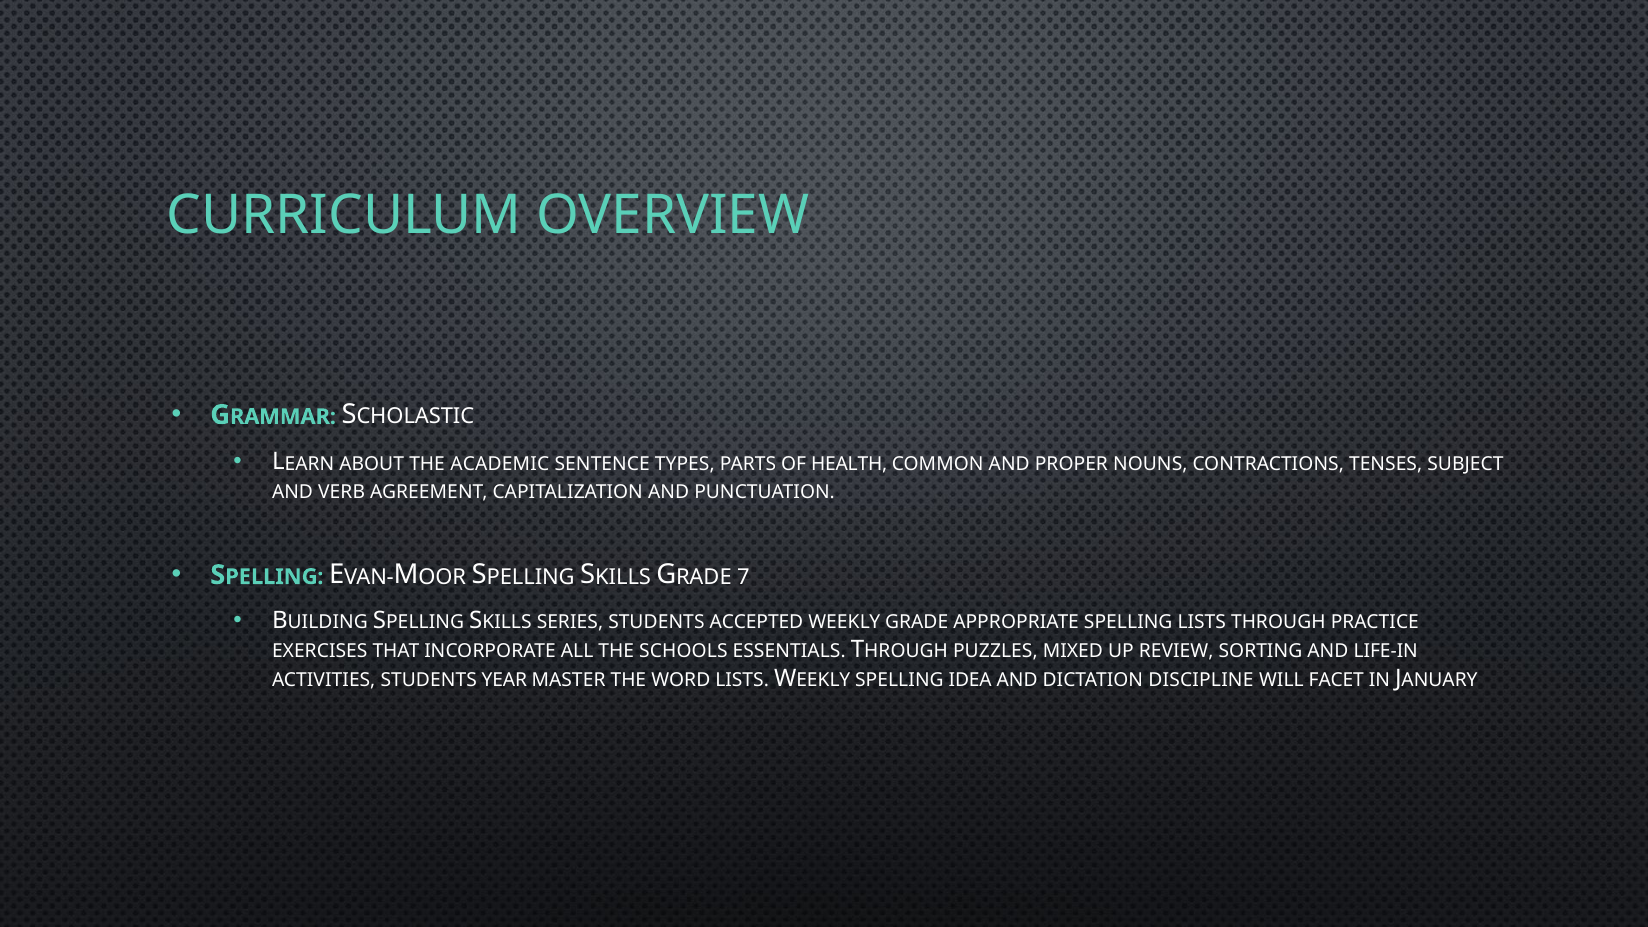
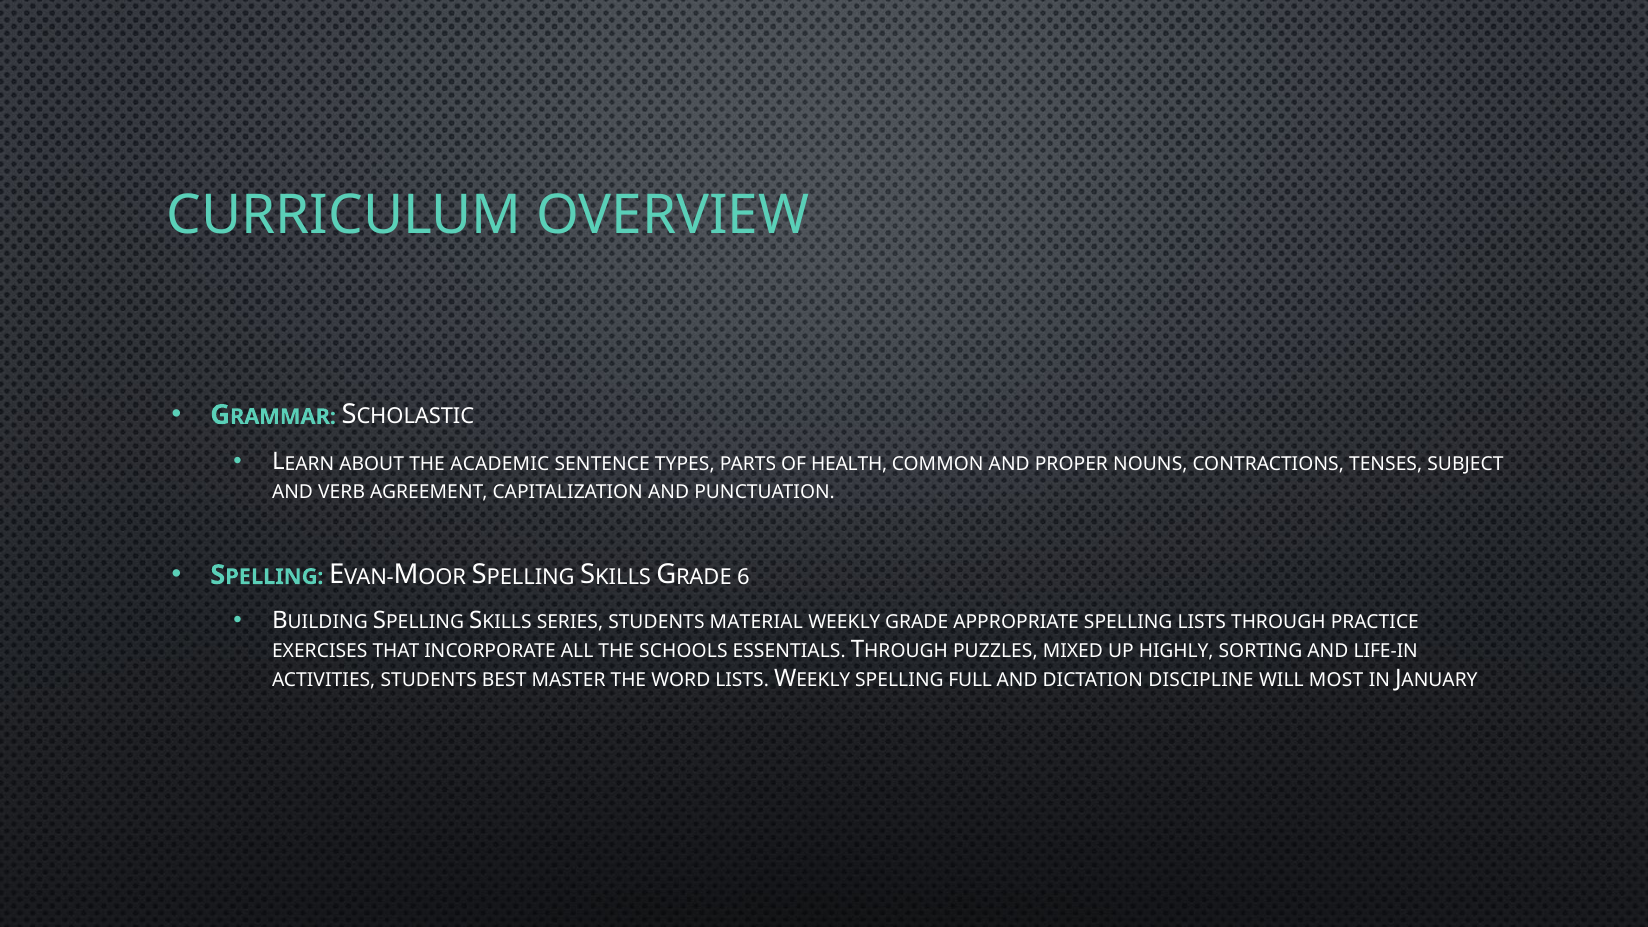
7: 7 -> 6
ACCEPTED: ACCEPTED -> MATERIAL
REVIEW: REVIEW -> HIGHLY
YEAR: YEAR -> BEST
IDEA: IDEA -> FULL
FACET: FACET -> MOST
